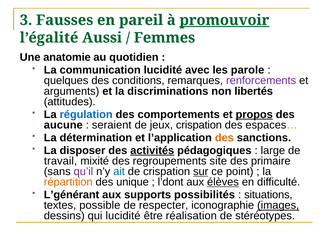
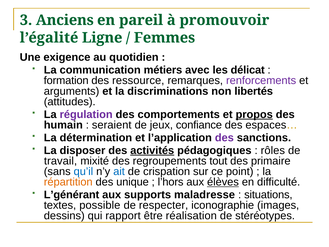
Fausses: Fausses -> Anciens
promouvoir underline: present -> none
Aussi: Aussi -> Ligne
anatomie: anatomie -> exigence
communication lucidité: lucidité -> métiers
parole: parole -> délicat
quelques: quelques -> formation
conditions: conditions -> ressource
régulation colour: blue -> purple
aucune: aucune -> humain
jeux crispation: crispation -> confiance
des at (224, 138) colour: orange -> purple
large: large -> rôles
site: site -> tout
qu’il colour: purple -> blue
sur underline: present -> none
l’dont: l’dont -> l’hors
possibilités: possibilités -> maladresse
images underline: present -> none
qui lucidité: lucidité -> rapport
